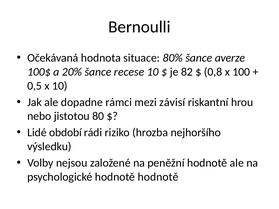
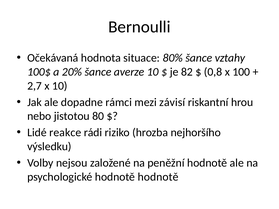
averze: averze -> vztahy
recese: recese -> averze
0,5: 0,5 -> 2,7
období: období -> reakce
